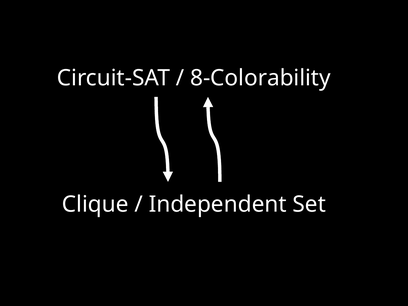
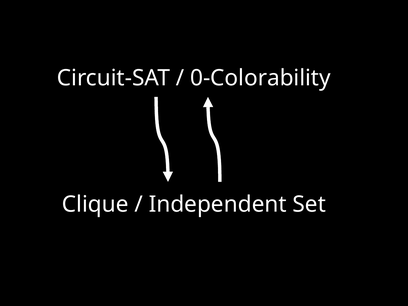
8-Colorability: 8-Colorability -> 0-Colorability
